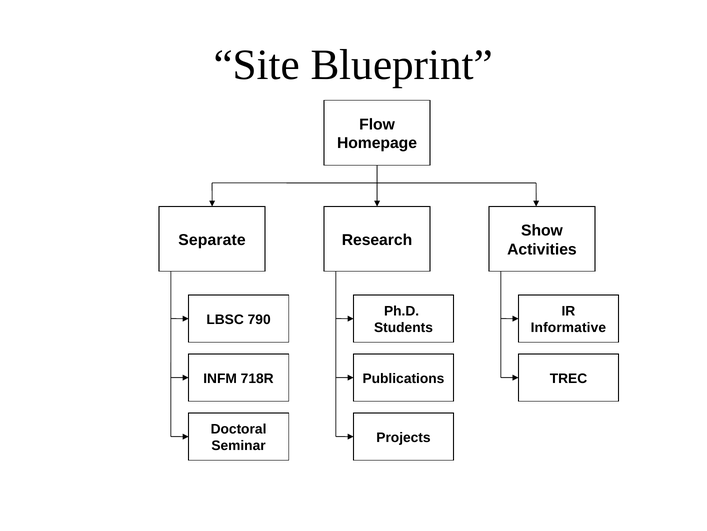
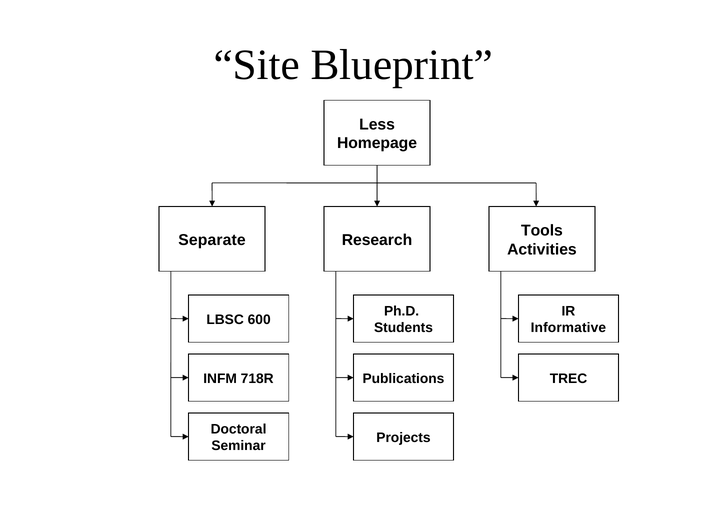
Flow: Flow -> Less
Show: Show -> Tools
790: 790 -> 600
